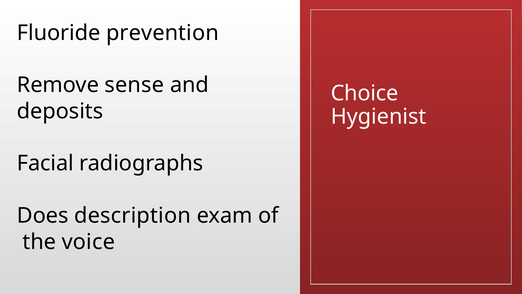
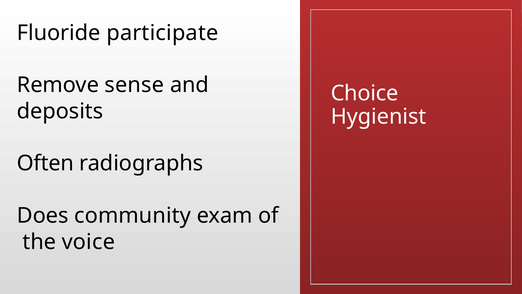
prevention: prevention -> participate
Facial: Facial -> Often
description: description -> community
